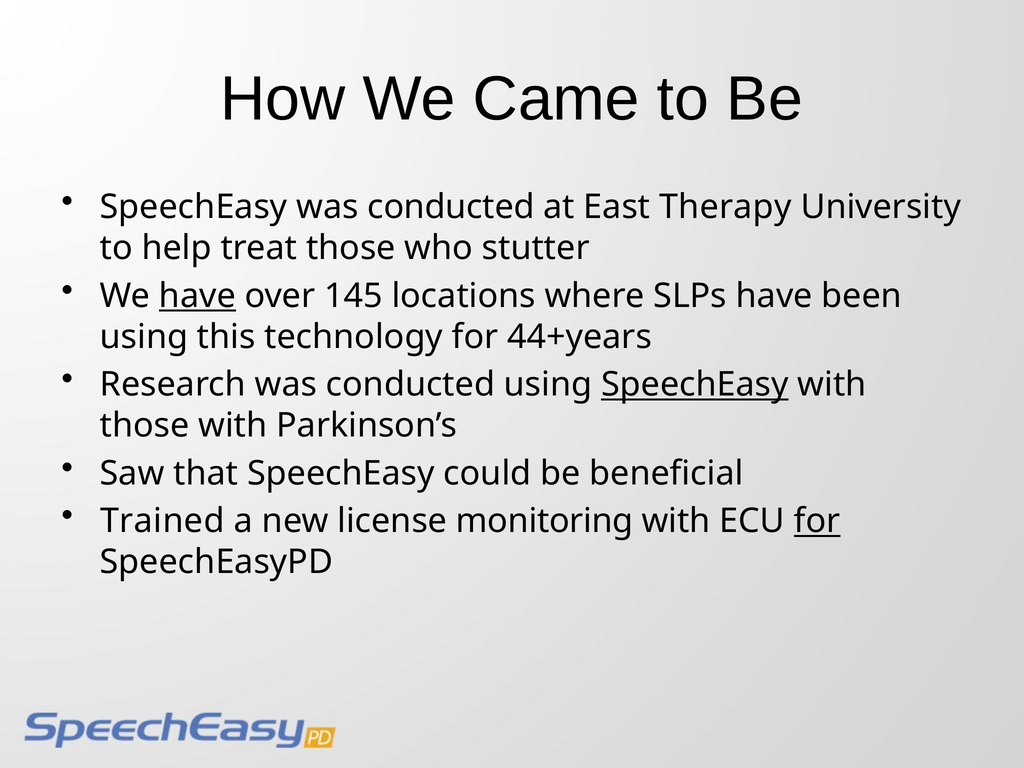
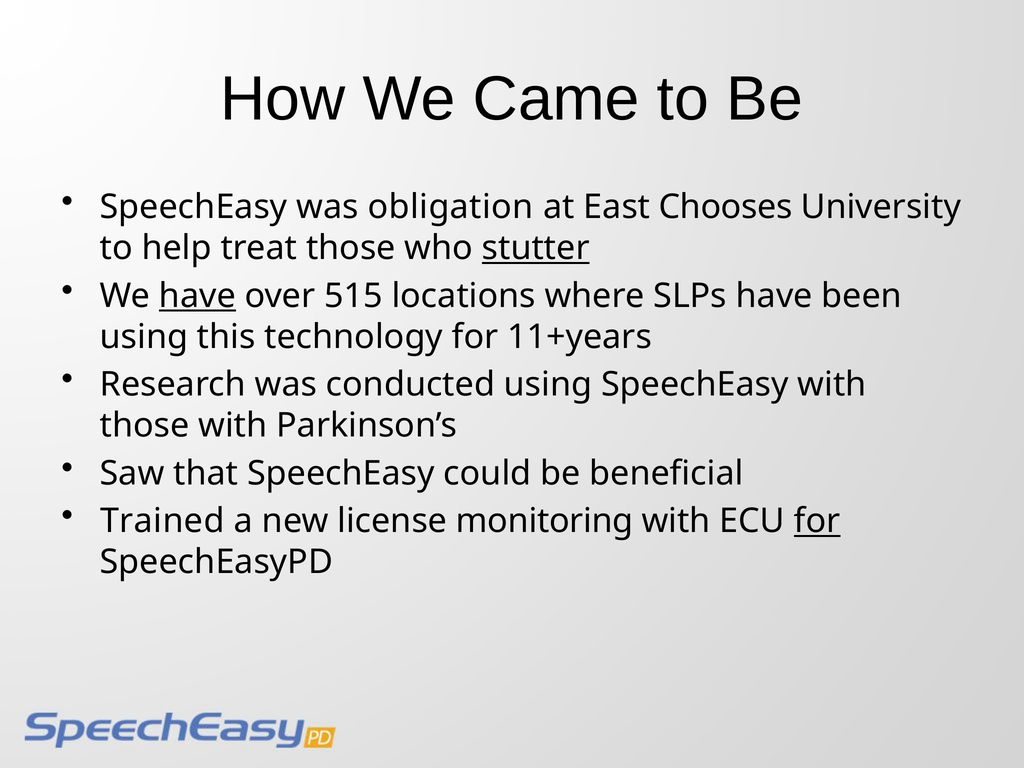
SpeechEasy was conducted: conducted -> obligation
Therapy: Therapy -> Chooses
stutter underline: none -> present
145: 145 -> 515
44+years: 44+years -> 11+years
SpeechEasy at (695, 385) underline: present -> none
